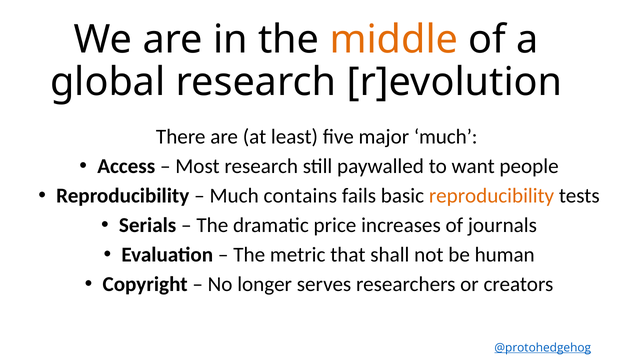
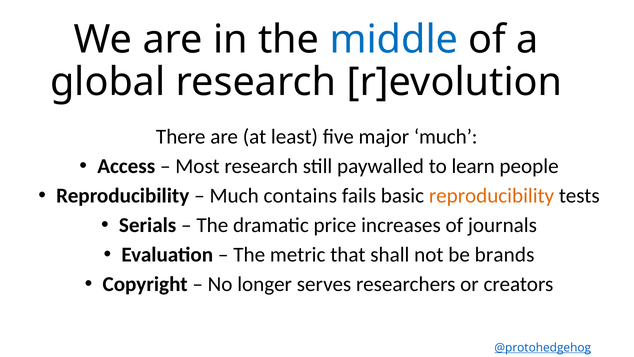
middle colour: orange -> blue
want: want -> learn
human: human -> brands
